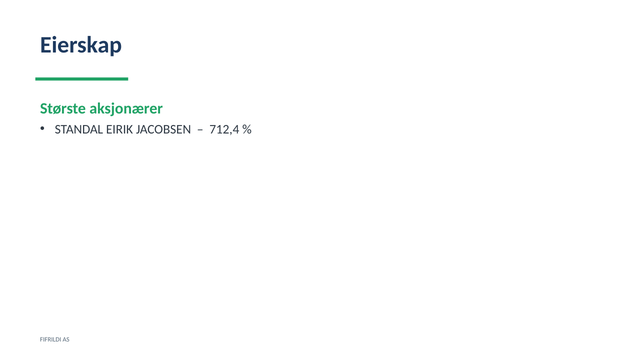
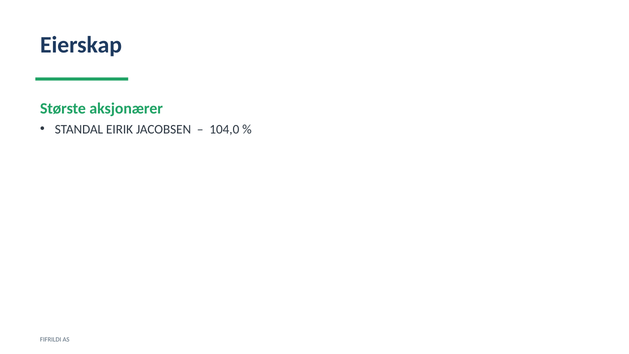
712,4: 712,4 -> 104,0
